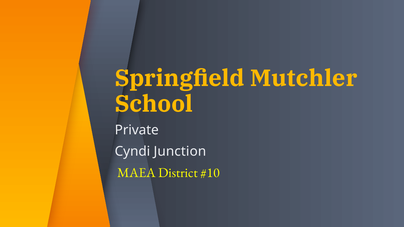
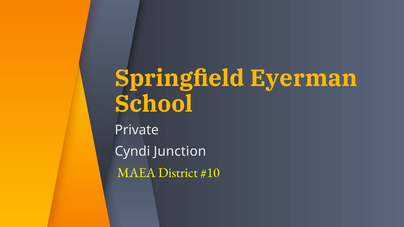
Mutchler: Mutchler -> Eyerman
